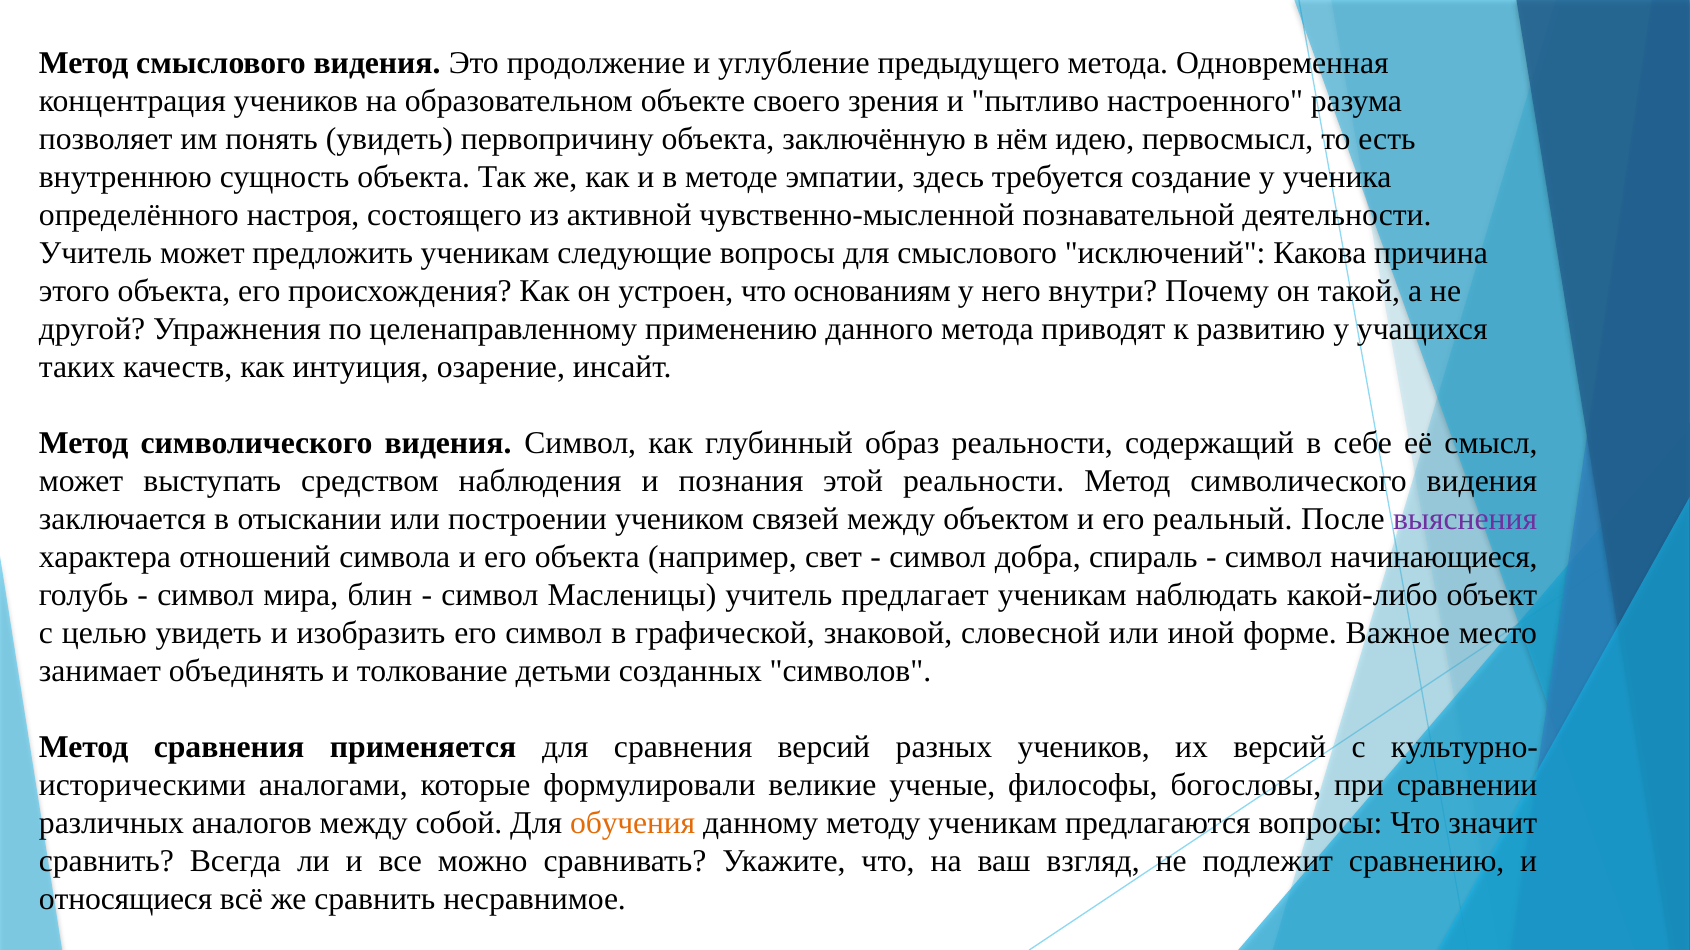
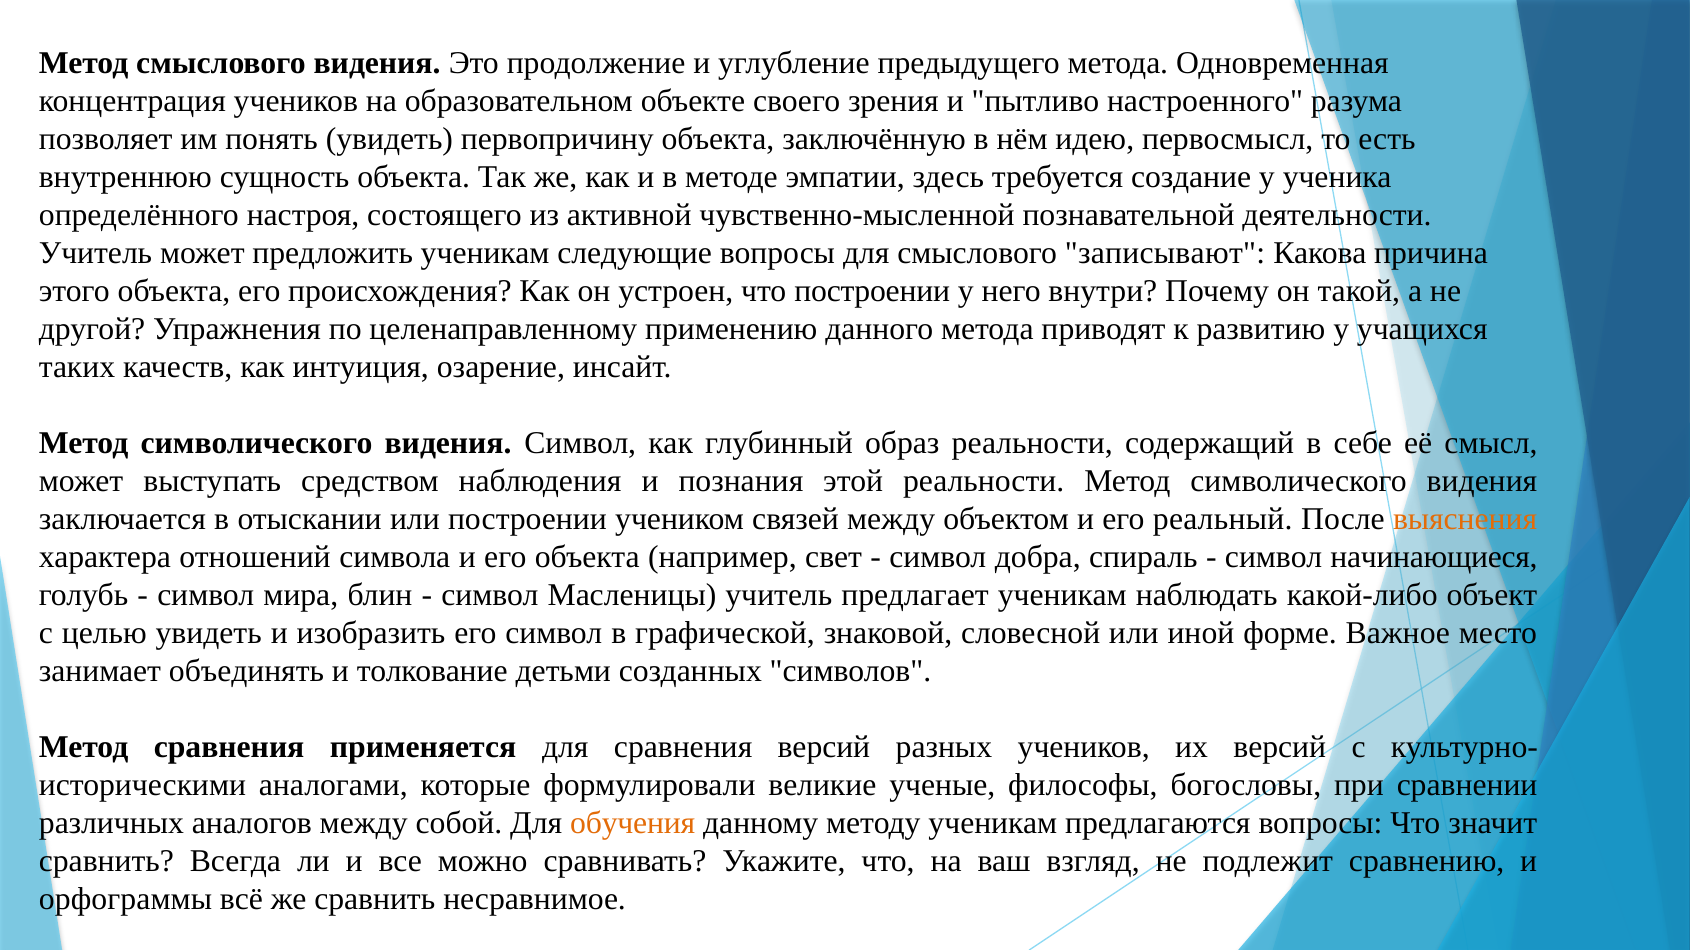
исключений: исключений -> записывают
что основаниям: основаниям -> построении
выяснения colour: purple -> orange
относящиеся: относящиеся -> орфограммы
